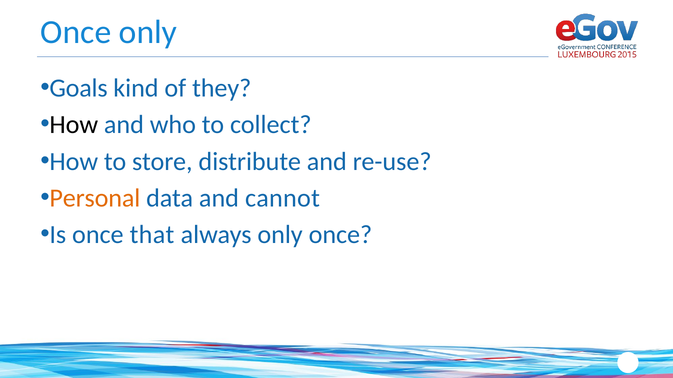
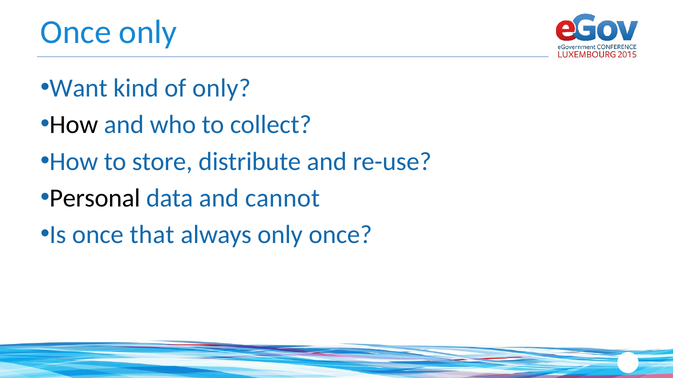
Goals: Goals -> Want
of they: they -> only
Personal colour: orange -> black
